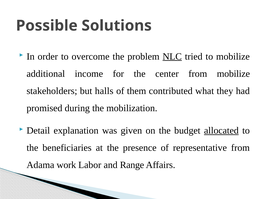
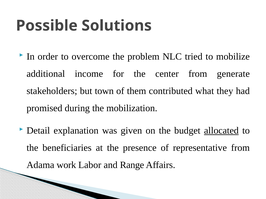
NLC underline: present -> none
from mobilize: mobilize -> generate
halls: halls -> town
